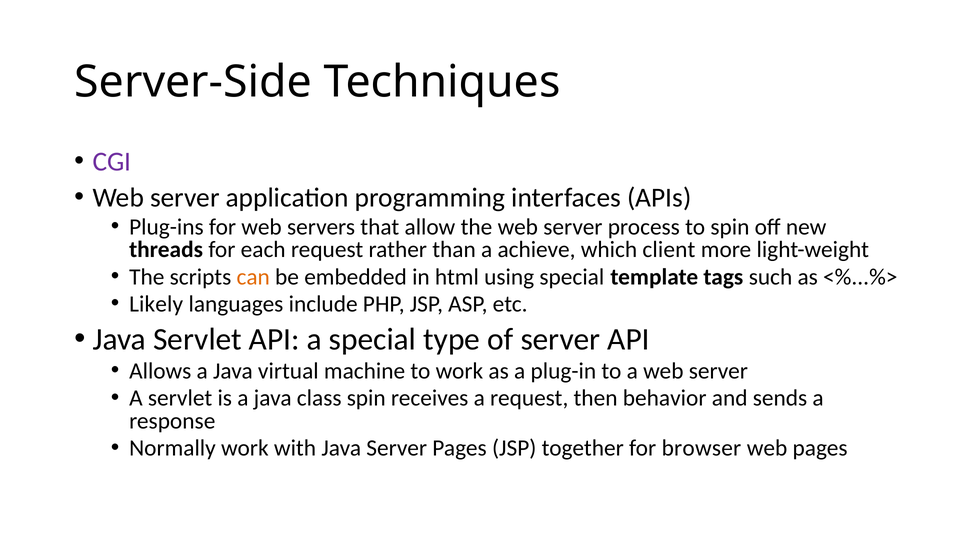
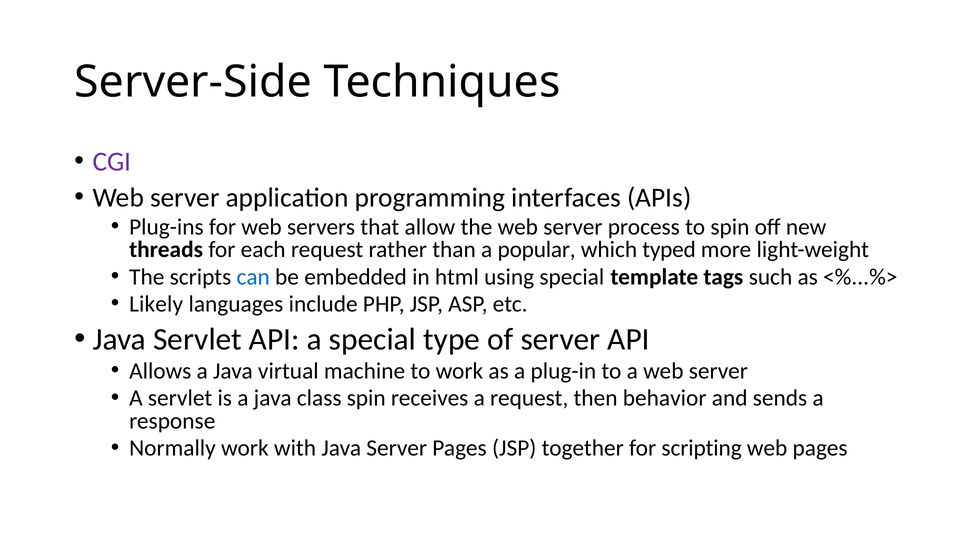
achieve: achieve -> popular
client: client -> typed
can colour: orange -> blue
browser: browser -> scripting
